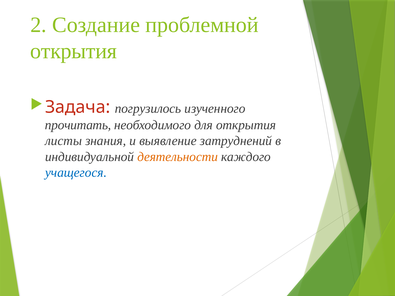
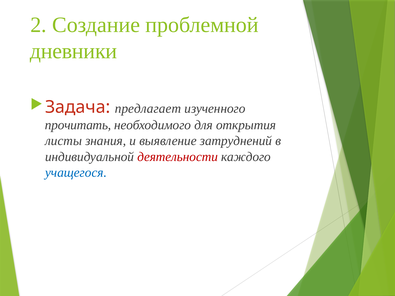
открытия at (74, 51): открытия -> дневники
погрузилось: погрузилось -> предлагает
деятельности colour: orange -> red
